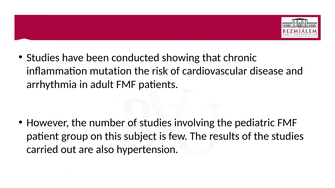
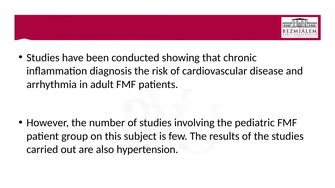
mutation: mutation -> diagnosis
